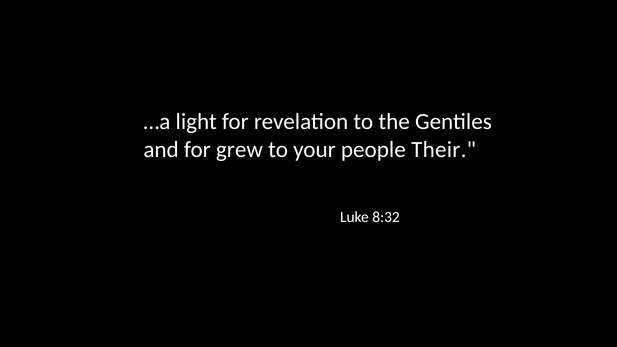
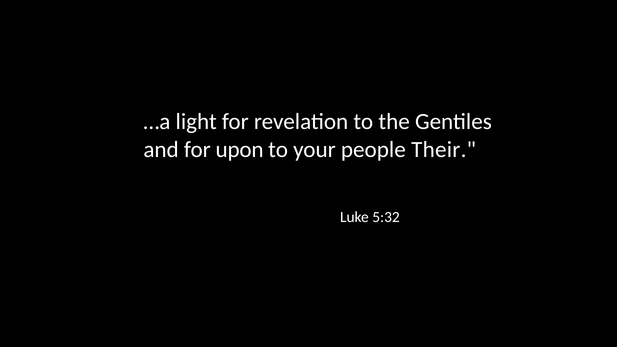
grew: grew -> upon
8:32: 8:32 -> 5:32
